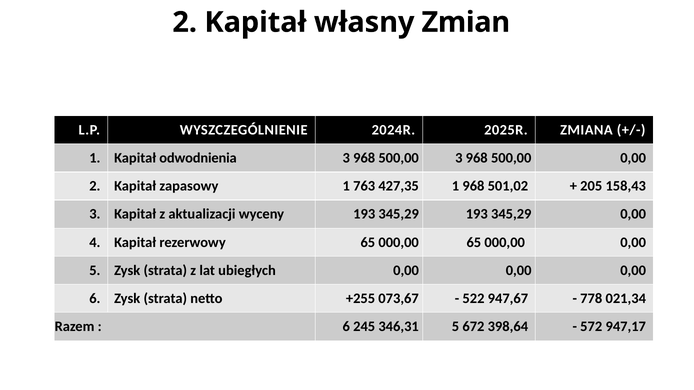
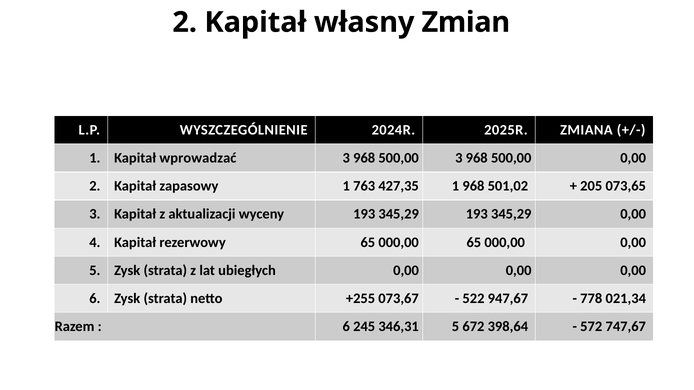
odwodnienia: odwodnienia -> wprowadzać
158,43: 158,43 -> 073,65
947,17: 947,17 -> 747,67
